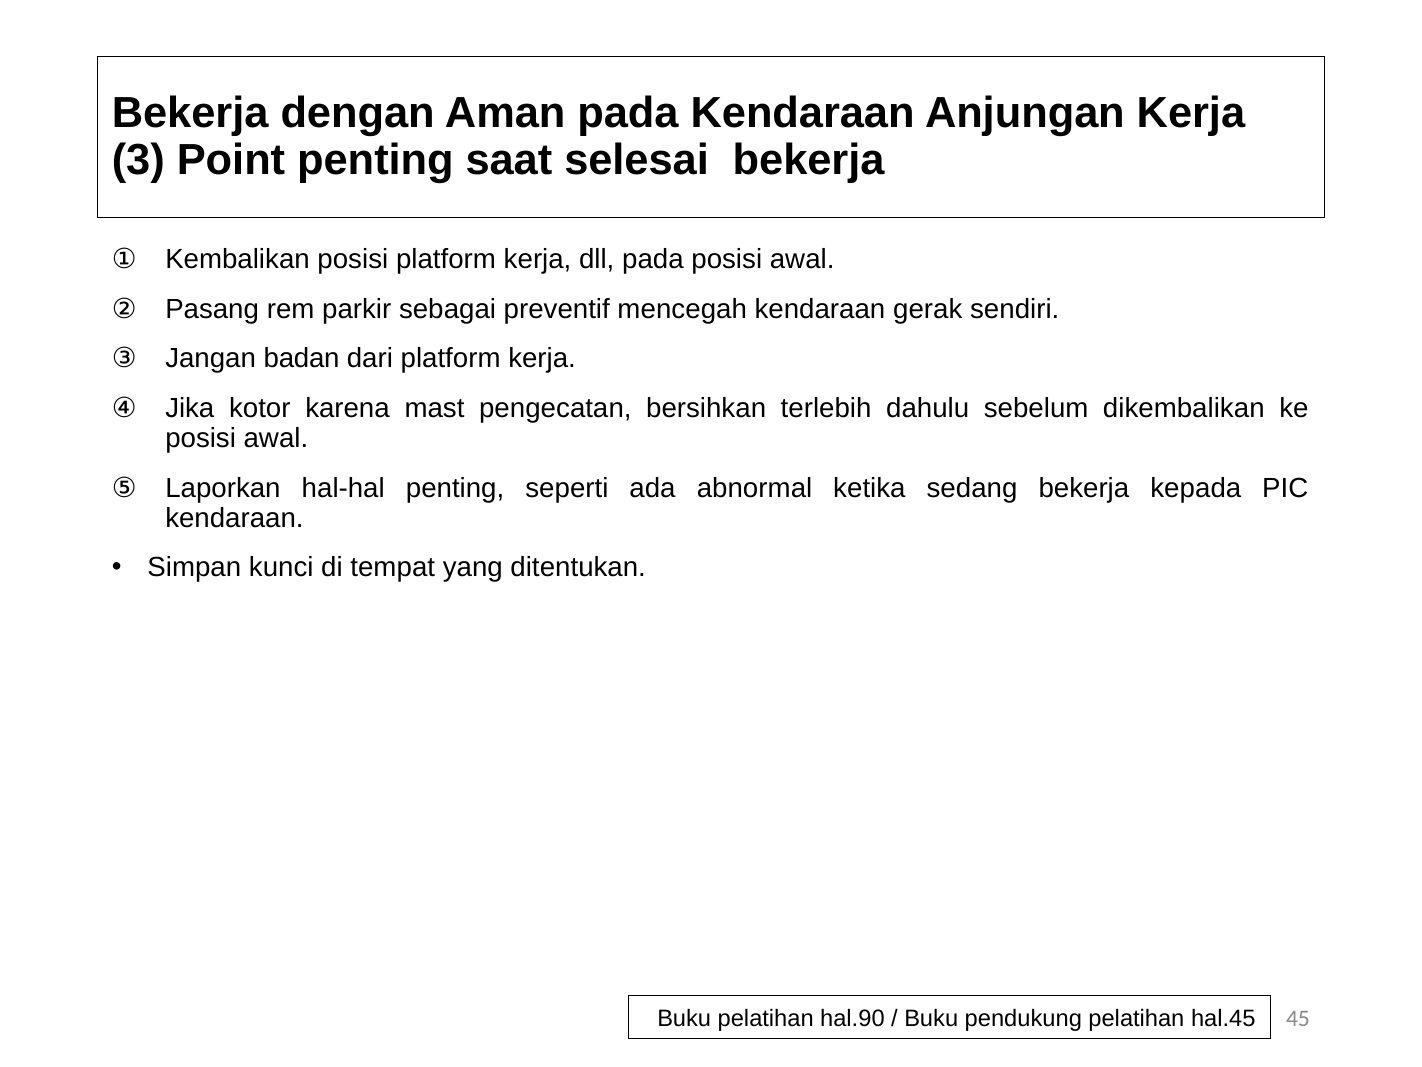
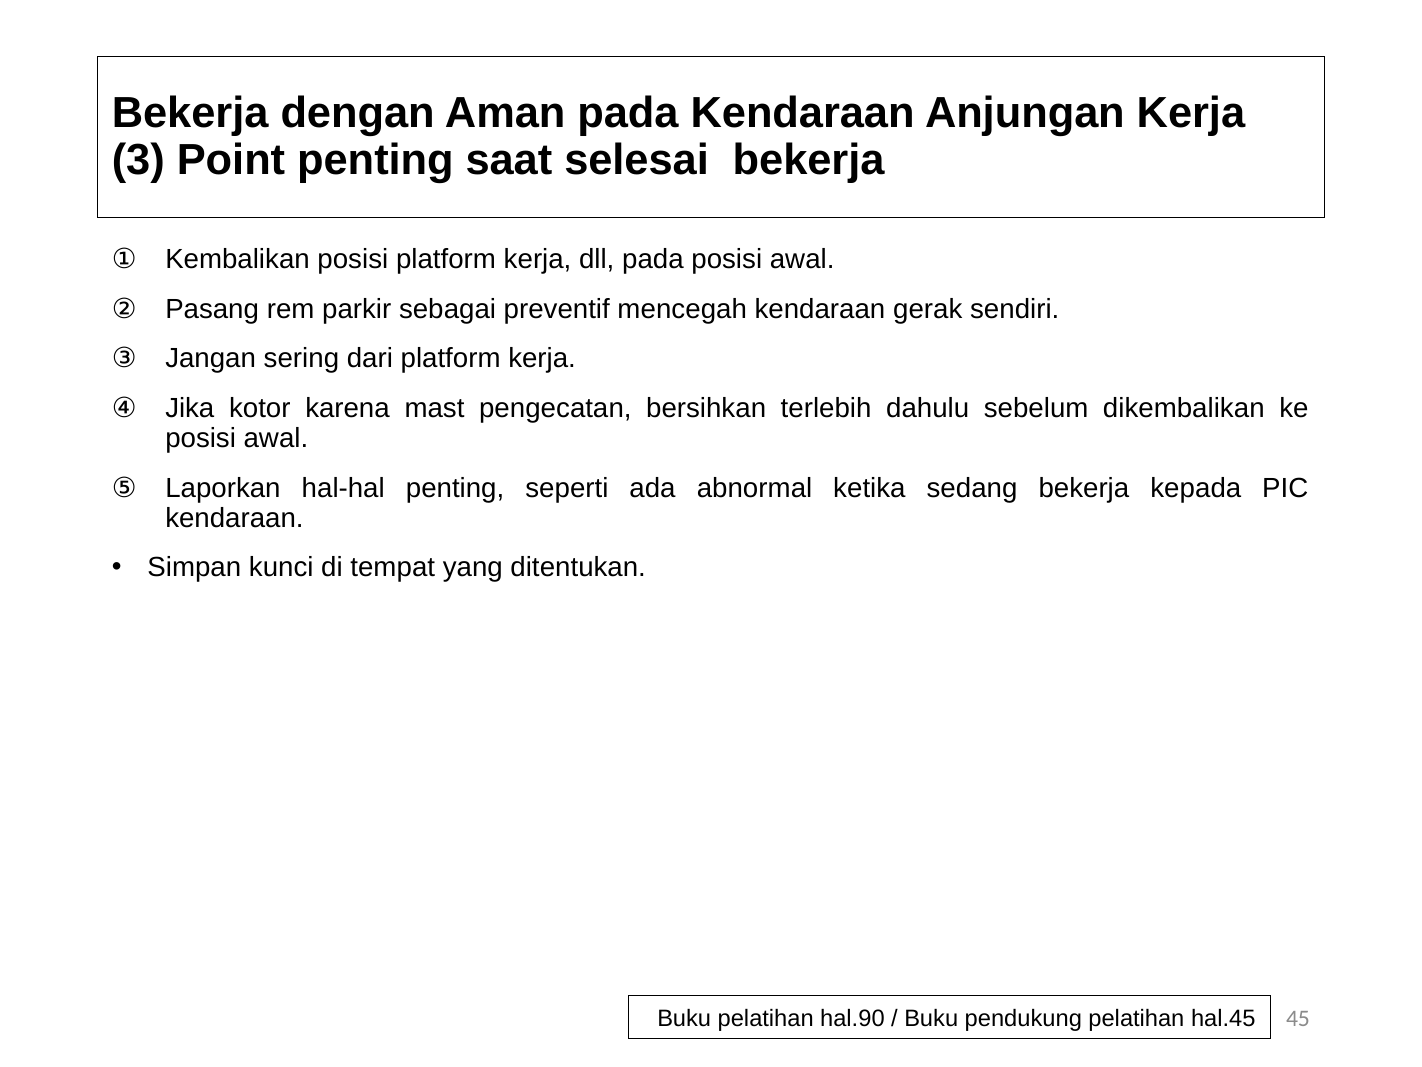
badan: badan -> sering
